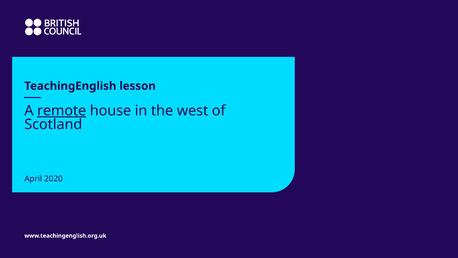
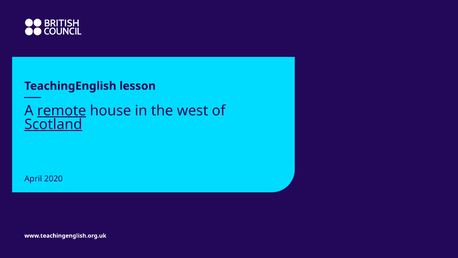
Scotland underline: none -> present
